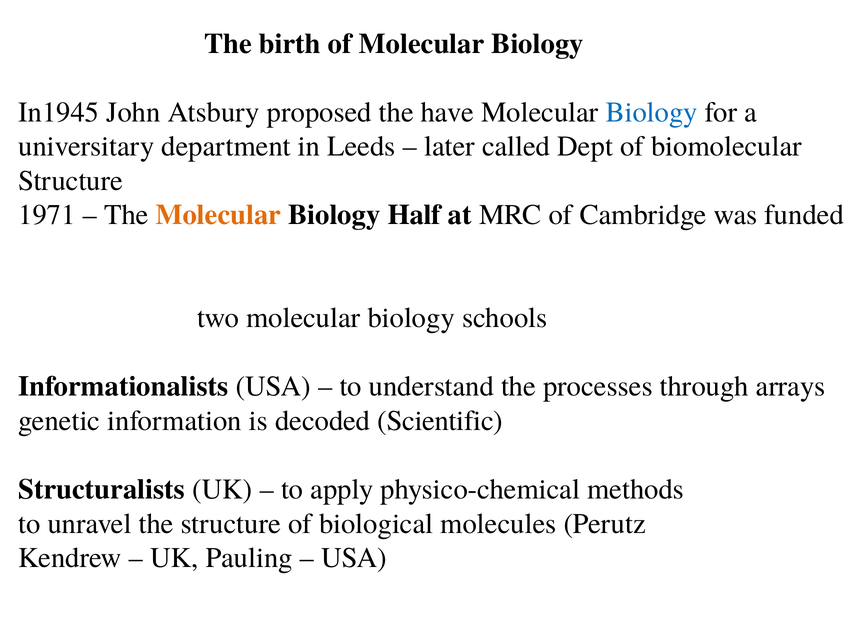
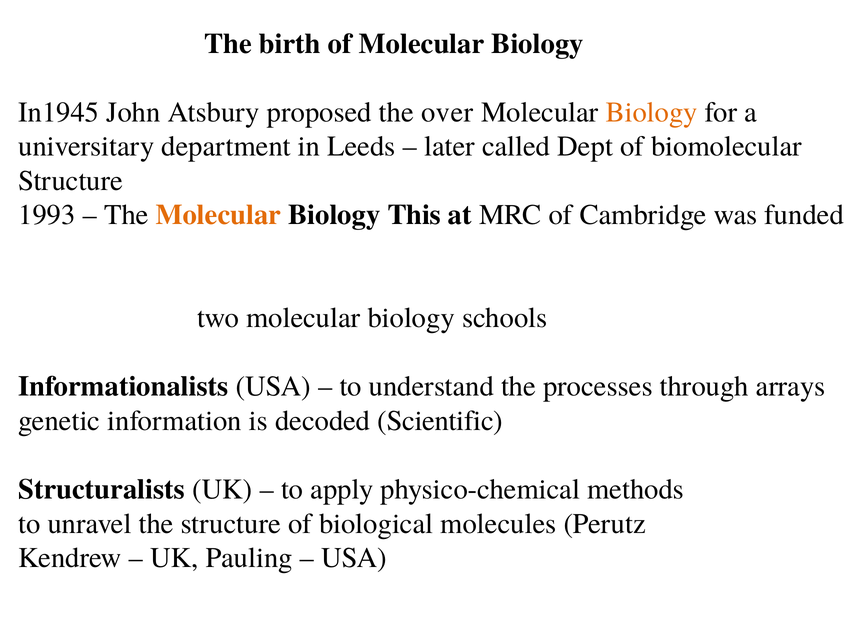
have: have -> over
Biology at (652, 112) colour: blue -> orange
1971: 1971 -> 1993
Half: Half -> This
